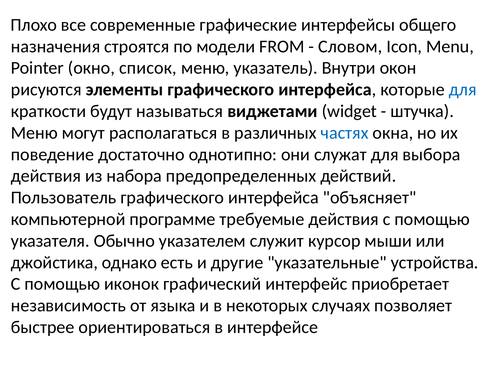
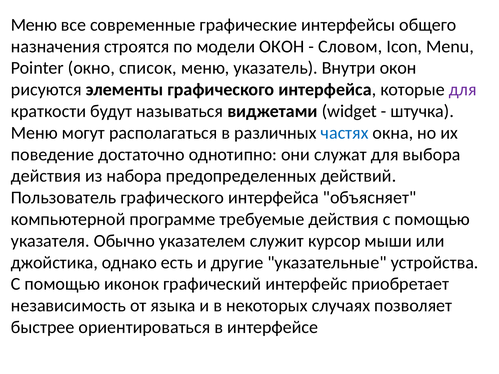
Плохо at (34, 25): Плохо -> Меню
модели FROM: FROM -> ОКОН
для at (463, 90) colour: blue -> purple
